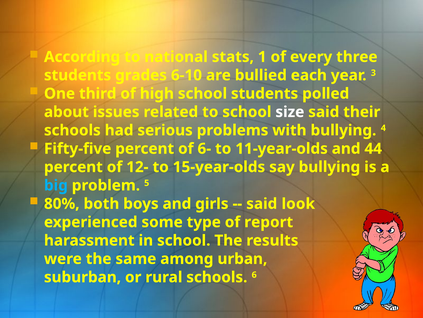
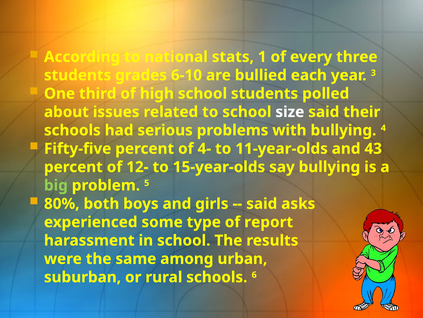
6-: 6- -> 4-
44: 44 -> 43
big colour: light blue -> light green
look: look -> asks
